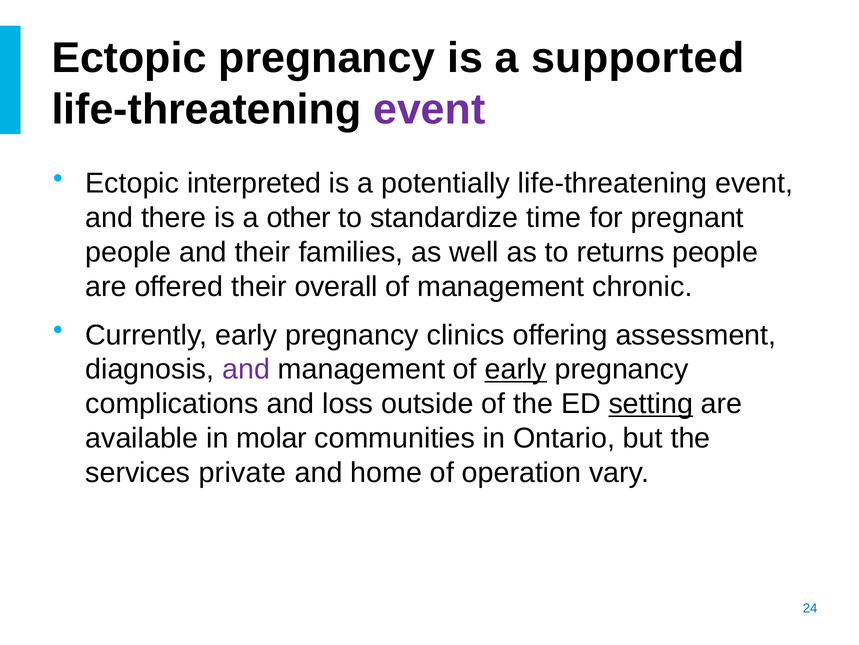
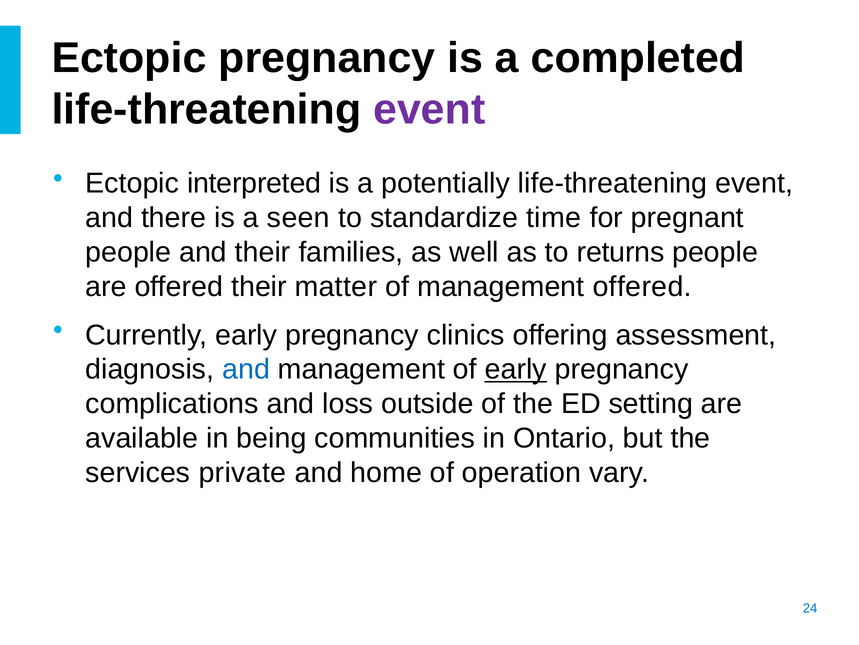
supported: supported -> completed
other: other -> seen
overall: overall -> matter
management chronic: chronic -> offered
and at (246, 369) colour: purple -> blue
setting underline: present -> none
molar: molar -> being
